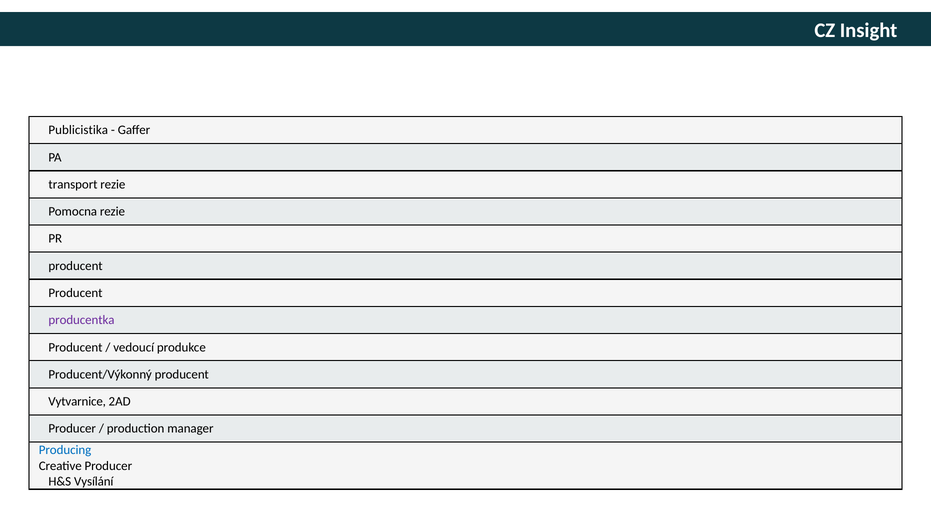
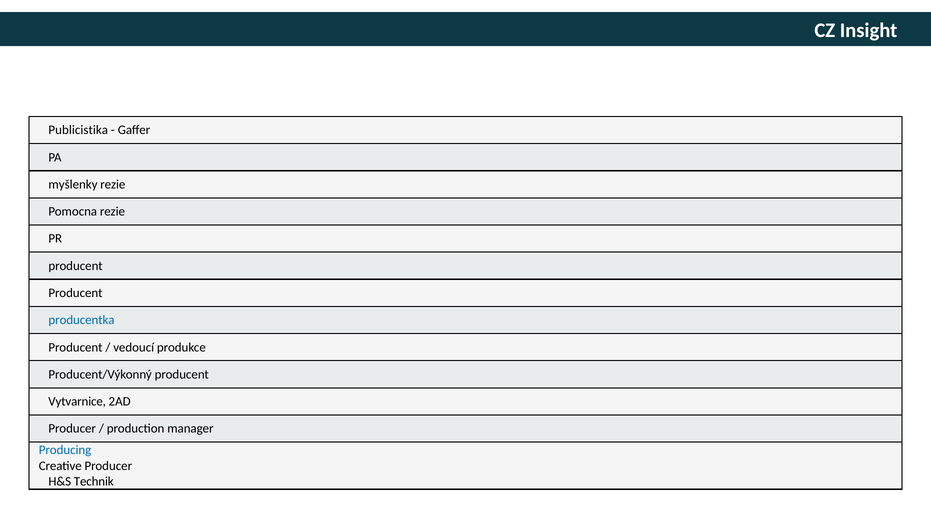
transport: transport -> myšlenky
producentka colour: purple -> blue
Vysílání: Vysílání -> Technik
